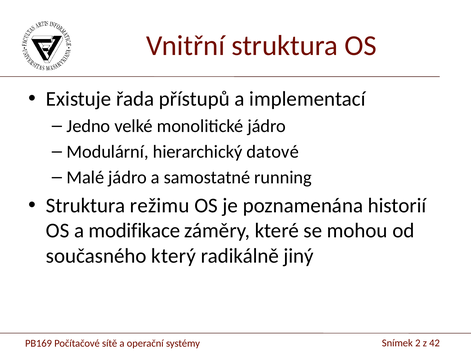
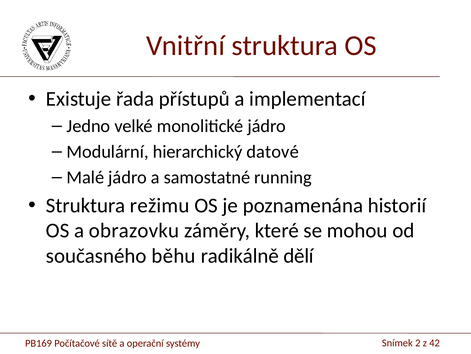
modifikace: modifikace -> obrazovku
který: který -> běhu
jiný: jiný -> dělí
